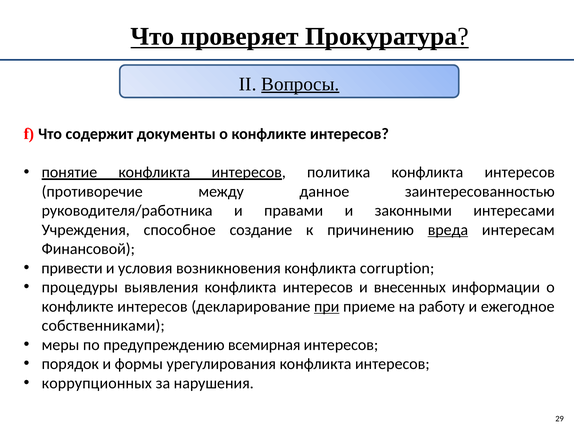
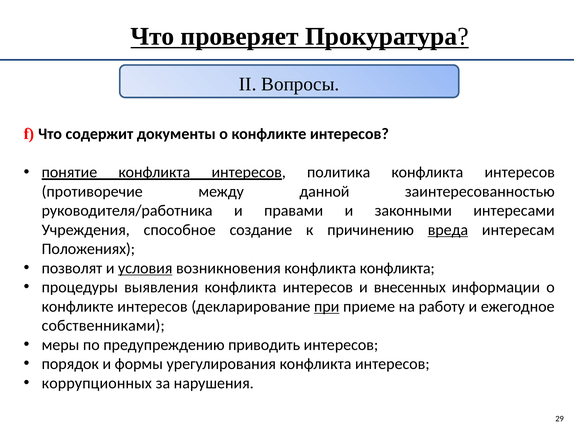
Вопросы underline: present -> none
данное: данное -> данной
Финансовой: Финансовой -> Положениях
привести: привести -> позволят
условия underline: none -> present
конфликта corruption: corruption -> конфликта
всемирная: всемирная -> приводить
